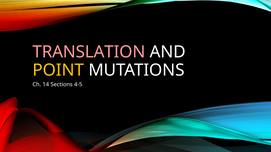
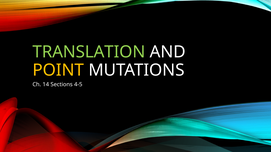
TRANSLATION colour: pink -> light green
